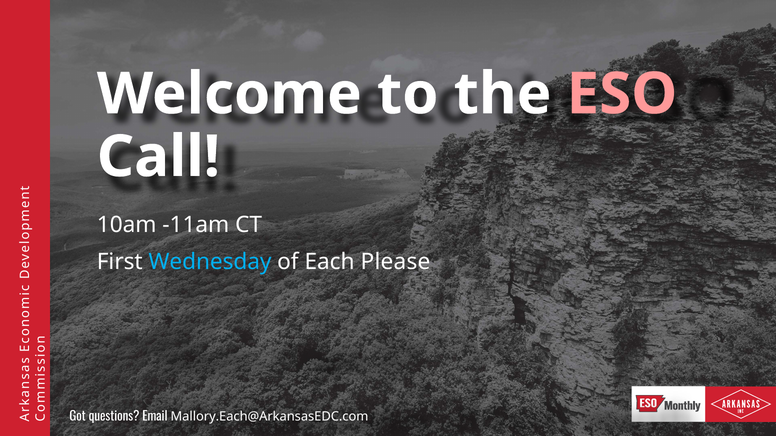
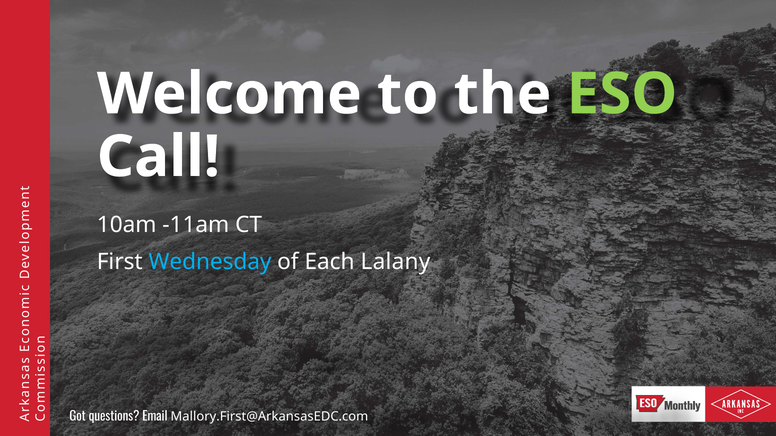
ESO colour: pink -> light green
Please: Please -> Lalany
Mallory.Each@ArkansasEDC.com: Mallory.Each@ArkansasEDC.com -> Mallory.First@ArkansasEDC.com
